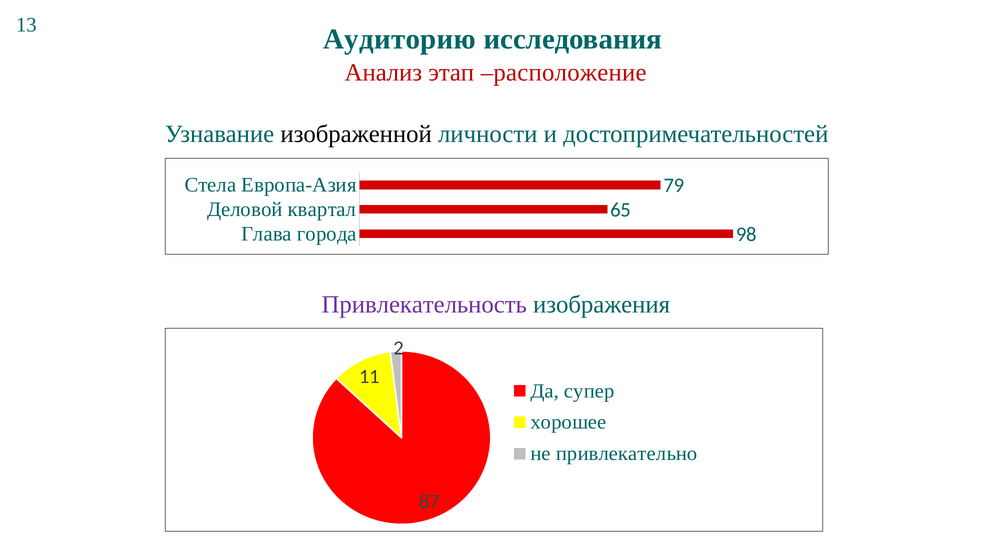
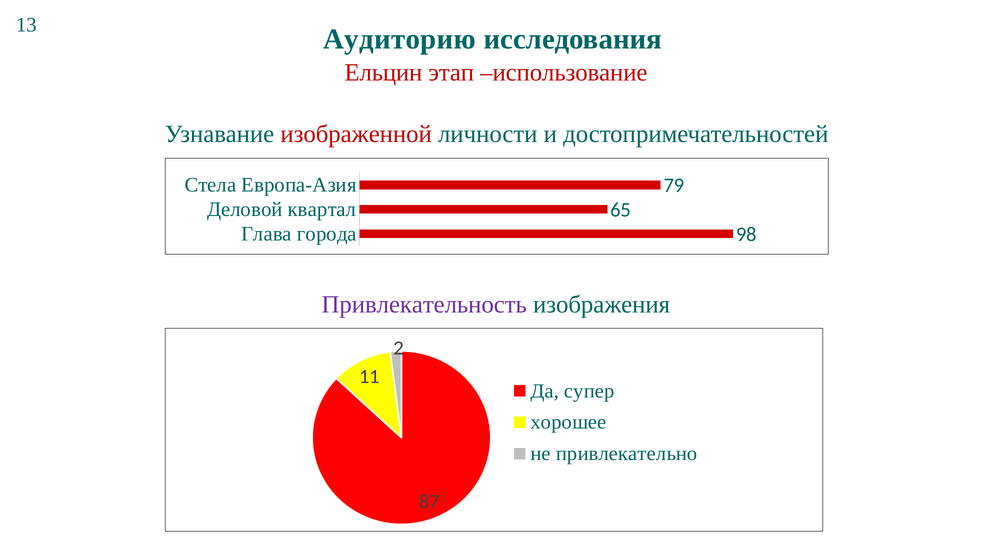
Анализ: Анализ -> Ельцин
расположение: расположение -> использование
изображенной colour: black -> red
